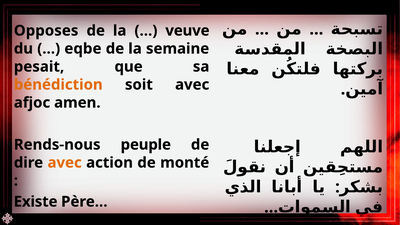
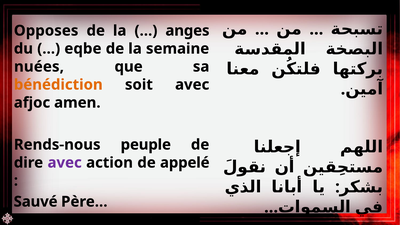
veuve: veuve -> anges
pesait: pesait -> nuées
avec at (65, 163) colour: orange -> purple
monté: monté -> appelé
Existe: Existe -> Sauvé
